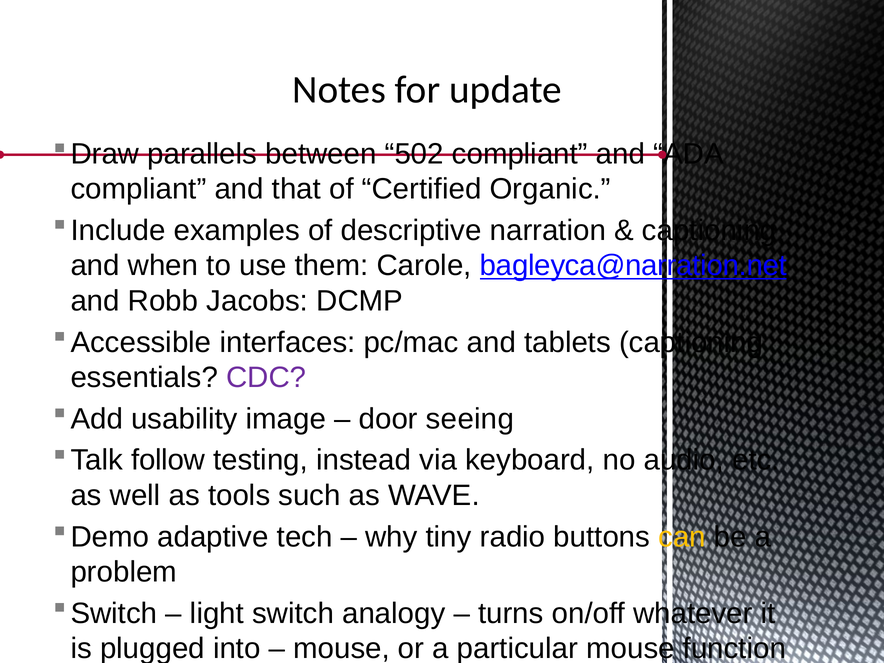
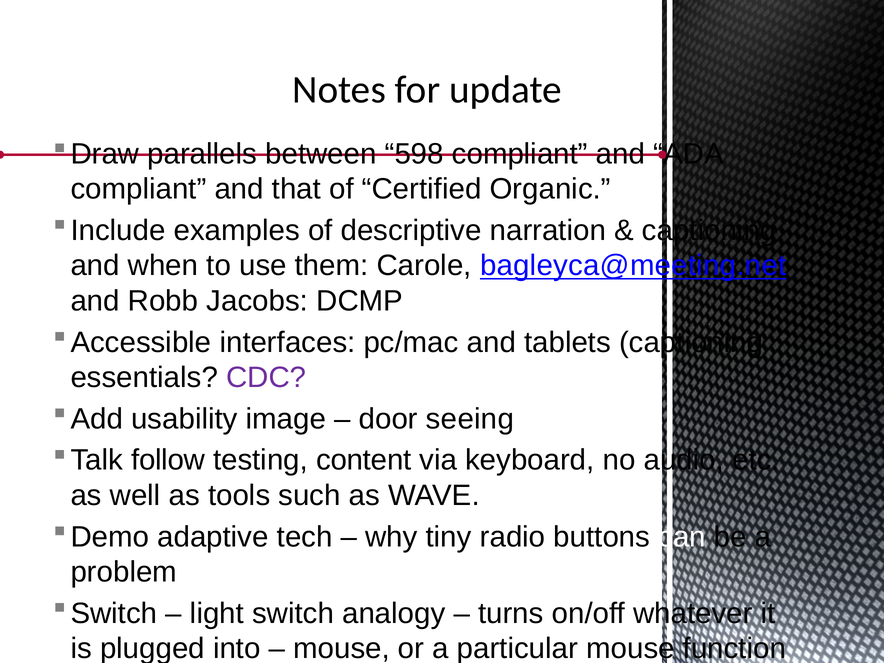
502: 502 -> 598
bagleyca@narration.net: bagleyca@narration.net -> bagleyca@meeting.net
instead: instead -> content
can colour: yellow -> white
